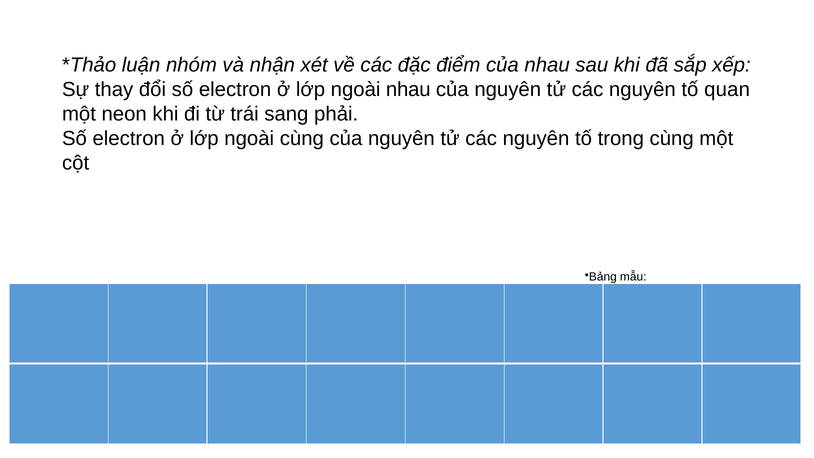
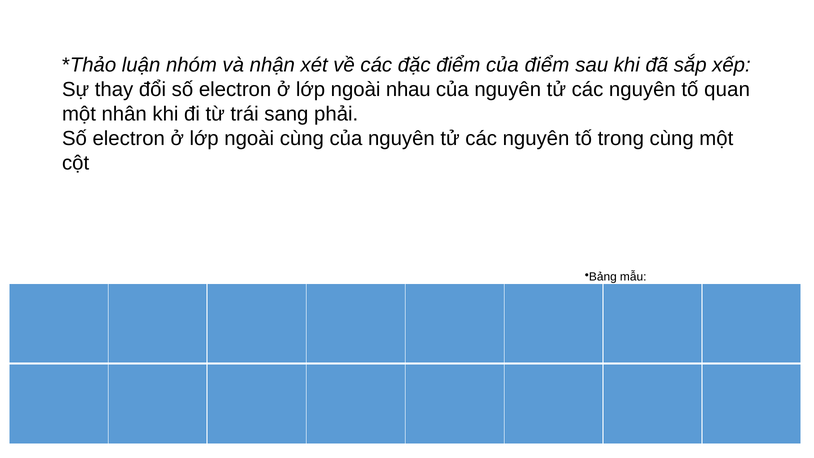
của nhau: nhau -> điểm
neon: neon -> nhân
